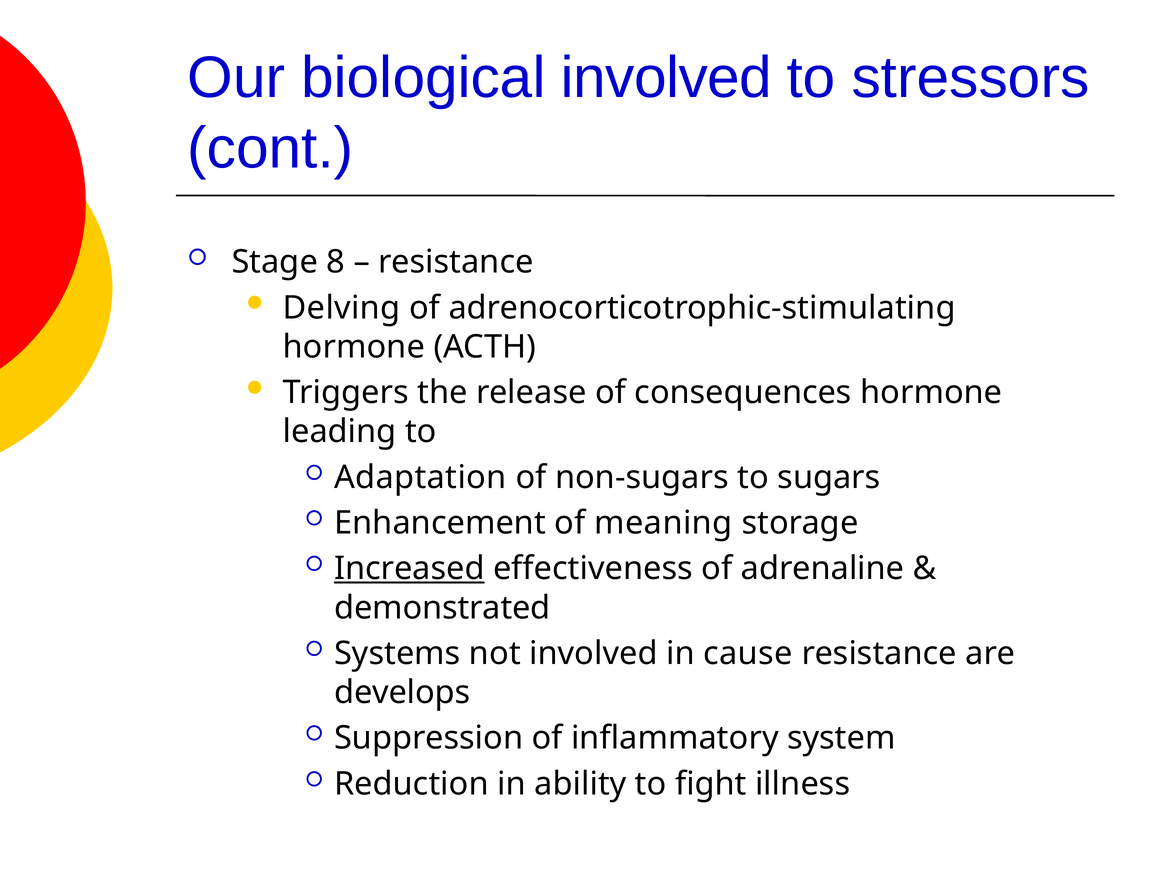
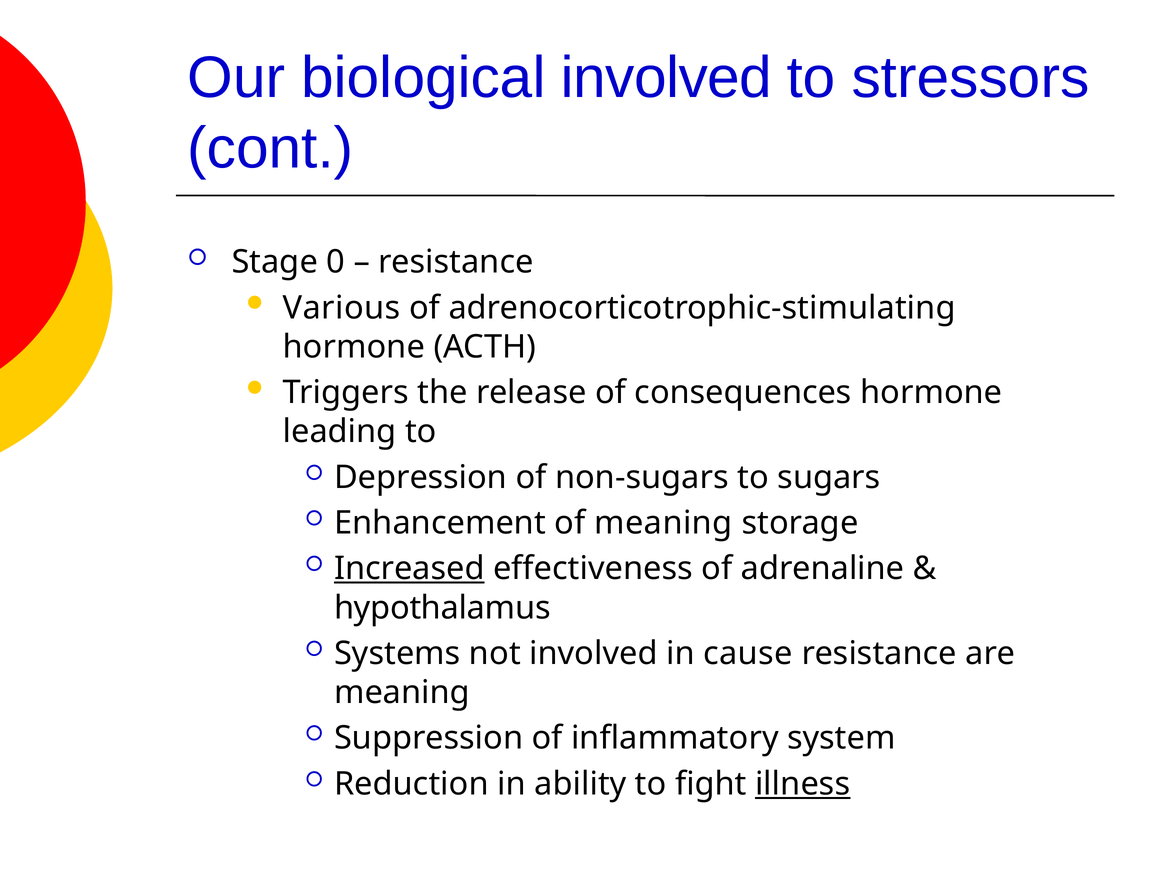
8: 8 -> 0
Delving: Delving -> Various
Adaptation: Adaptation -> Depression
demonstrated: demonstrated -> hypothalamus
develops at (402, 692): develops -> meaning
illness underline: none -> present
